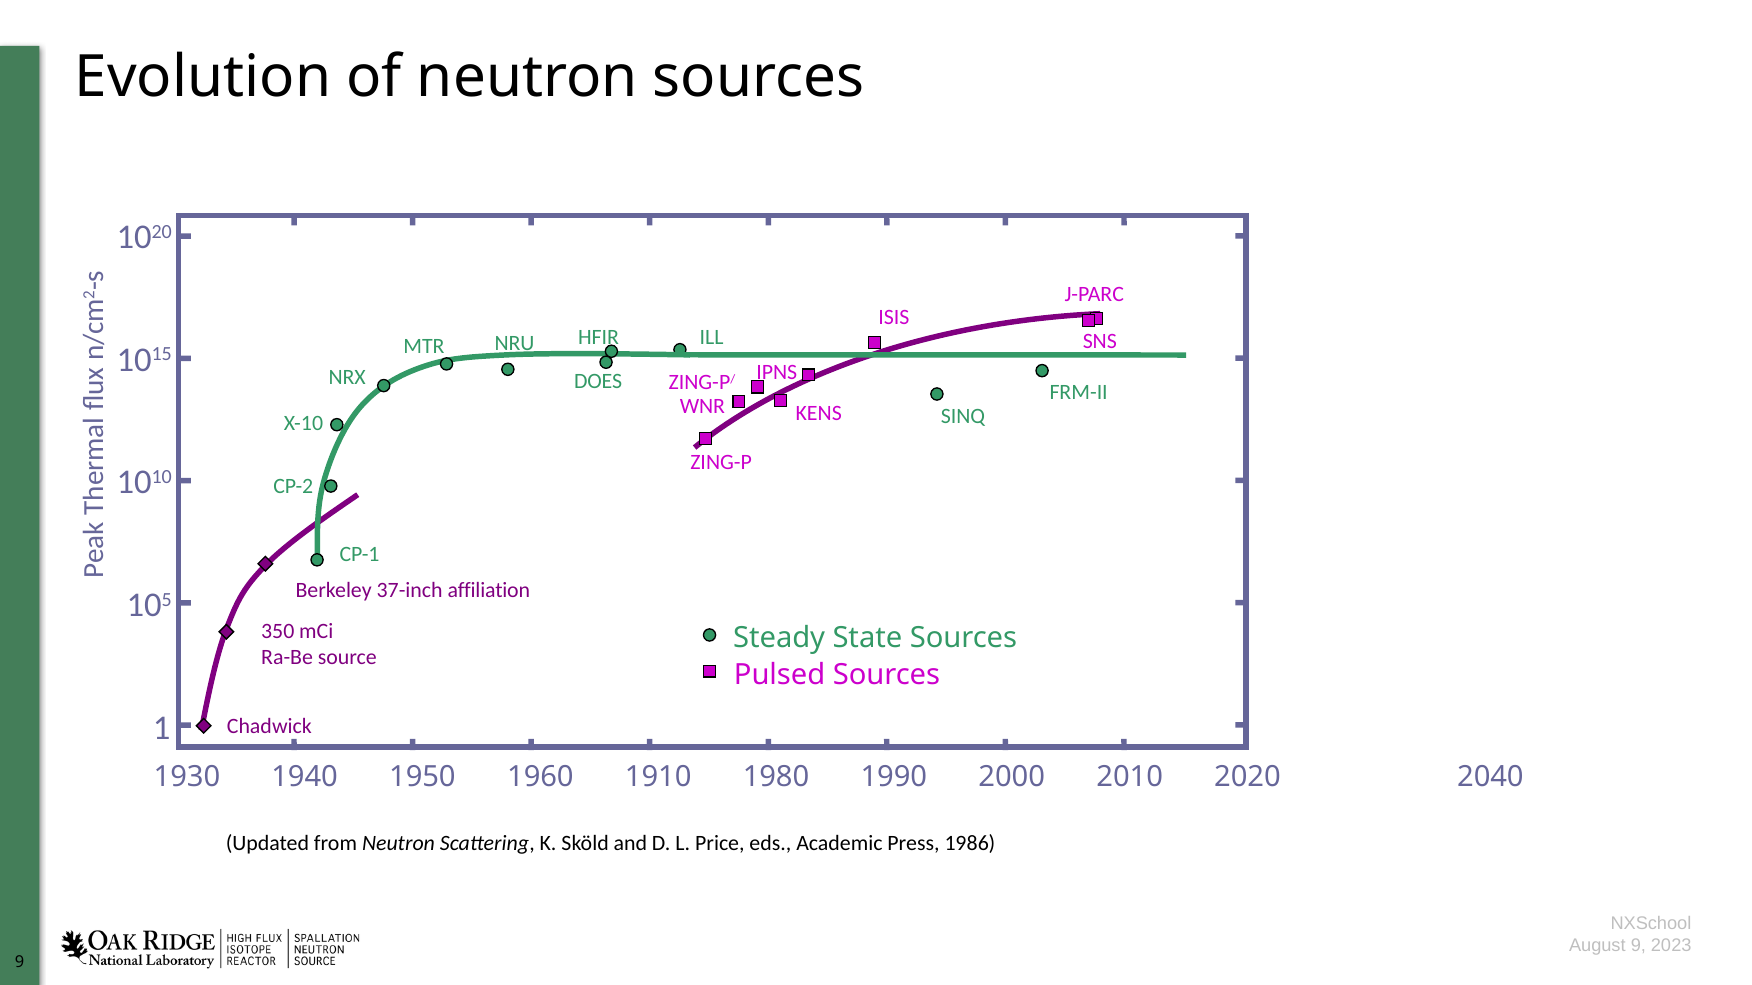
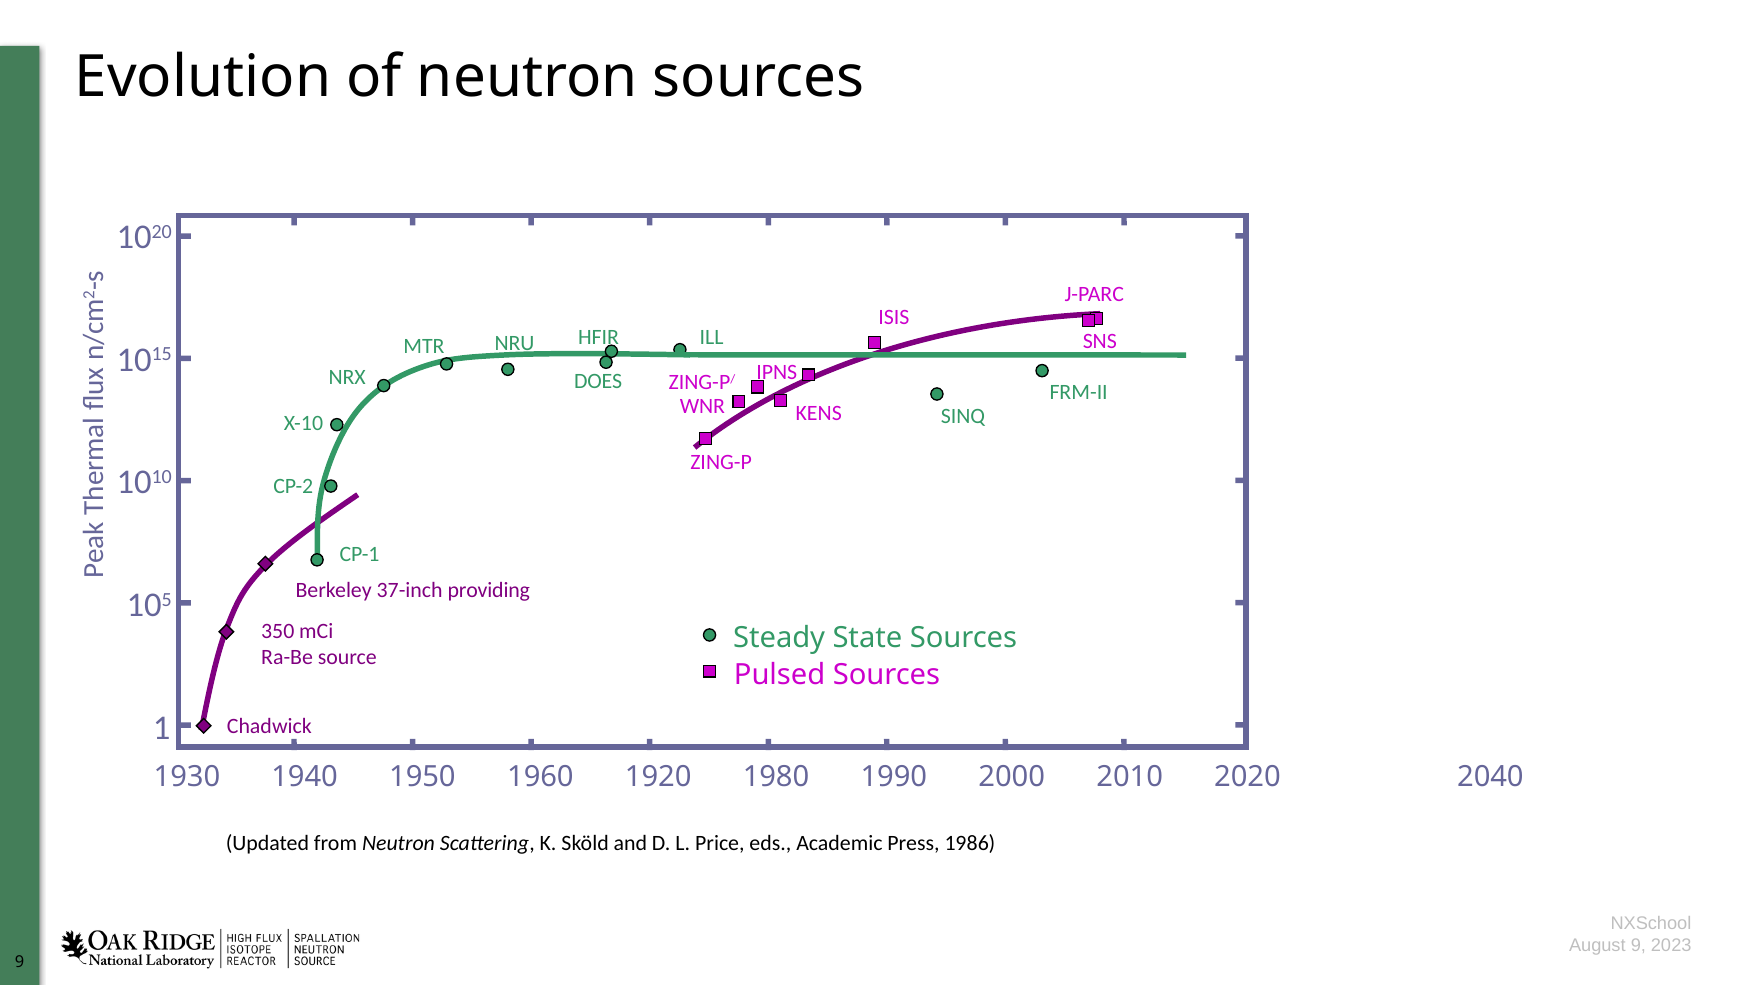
affiliation: affiliation -> providing
1910: 1910 -> 1920
